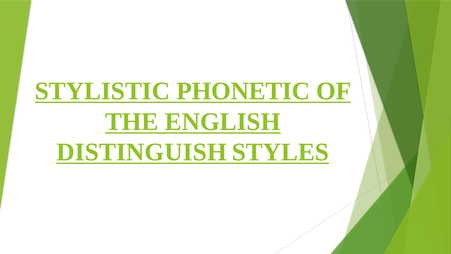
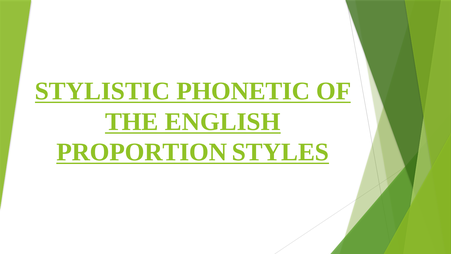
DISTINGUISH: DISTINGUISH -> PROPORTION
